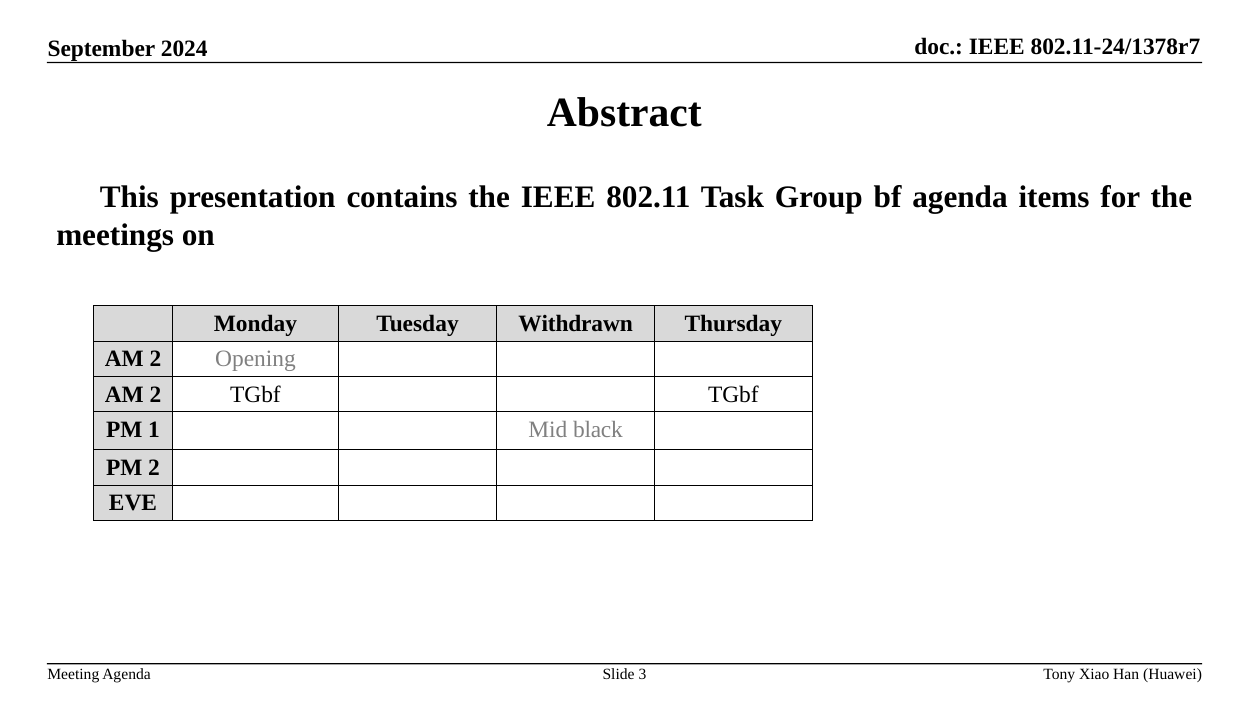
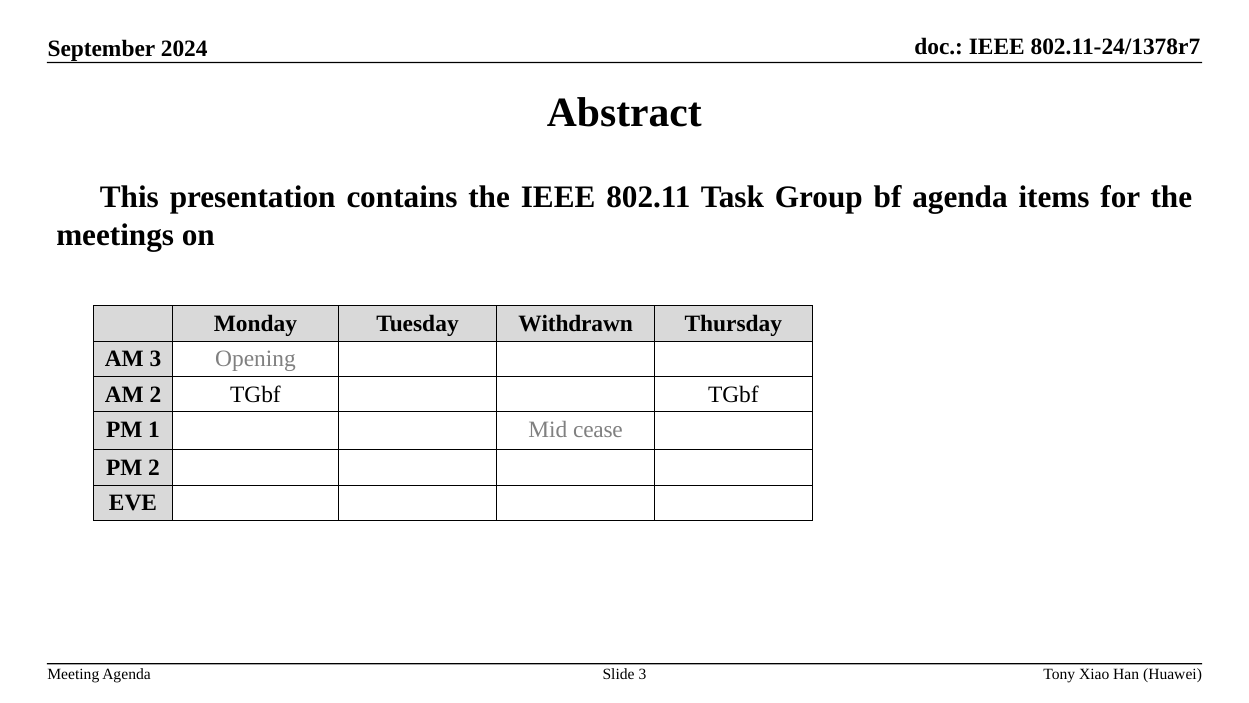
2 at (155, 359): 2 -> 3
black: black -> cease
